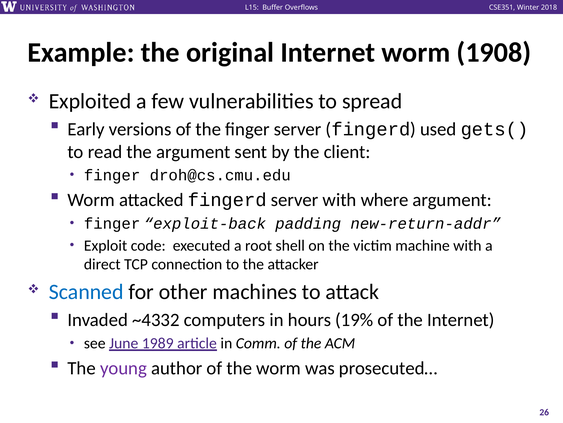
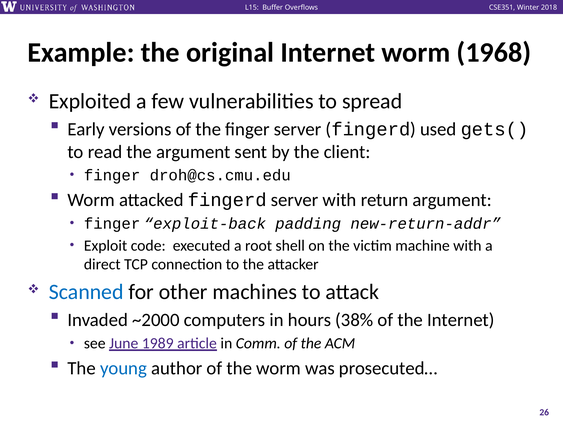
1908: 1908 -> 1968
where: where -> return
~4332: ~4332 -> ~2000
19%: 19% -> 38%
young colour: purple -> blue
